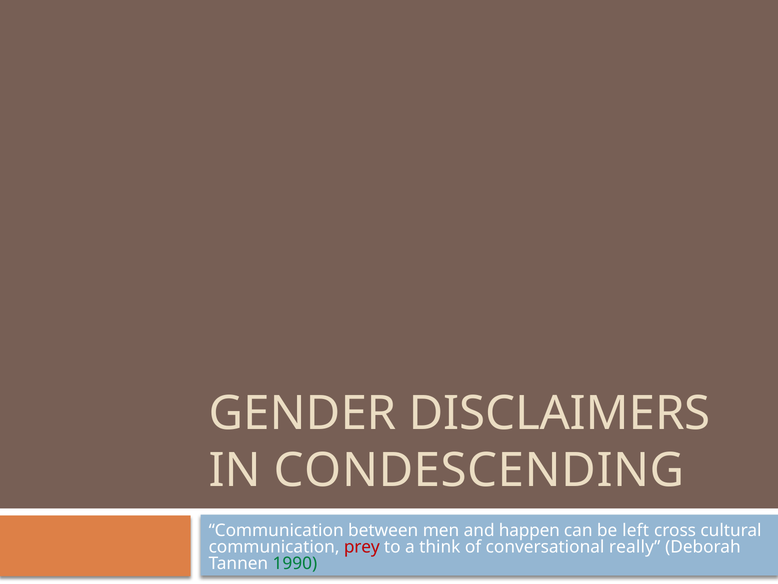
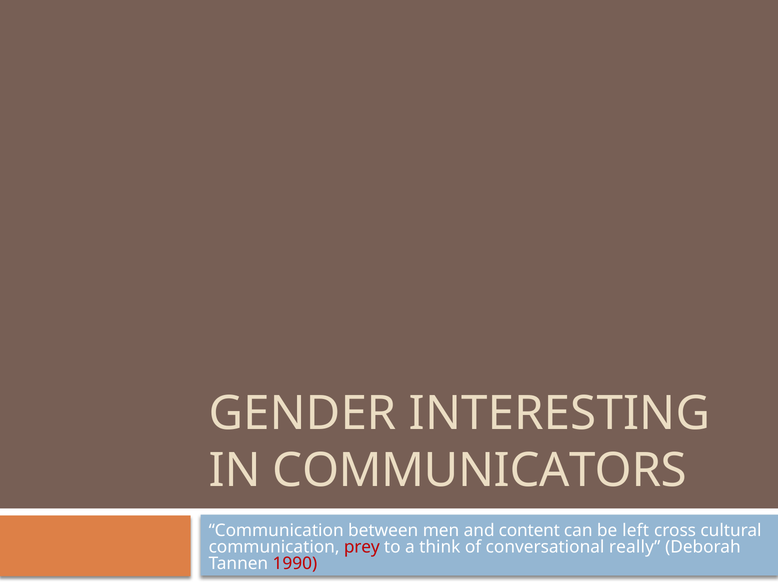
DISCLAIMERS: DISCLAIMERS -> INTERESTING
CONDESCENDING: CONDESCENDING -> COMMUNICATORS
happen: happen -> content
1990 colour: green -> red
